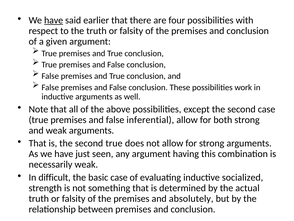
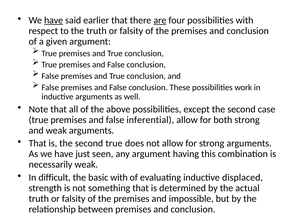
are underline: none -> present
basic case: case -> with
socialized: socialized -> displaced
absolutely: absolutely -> impossible
